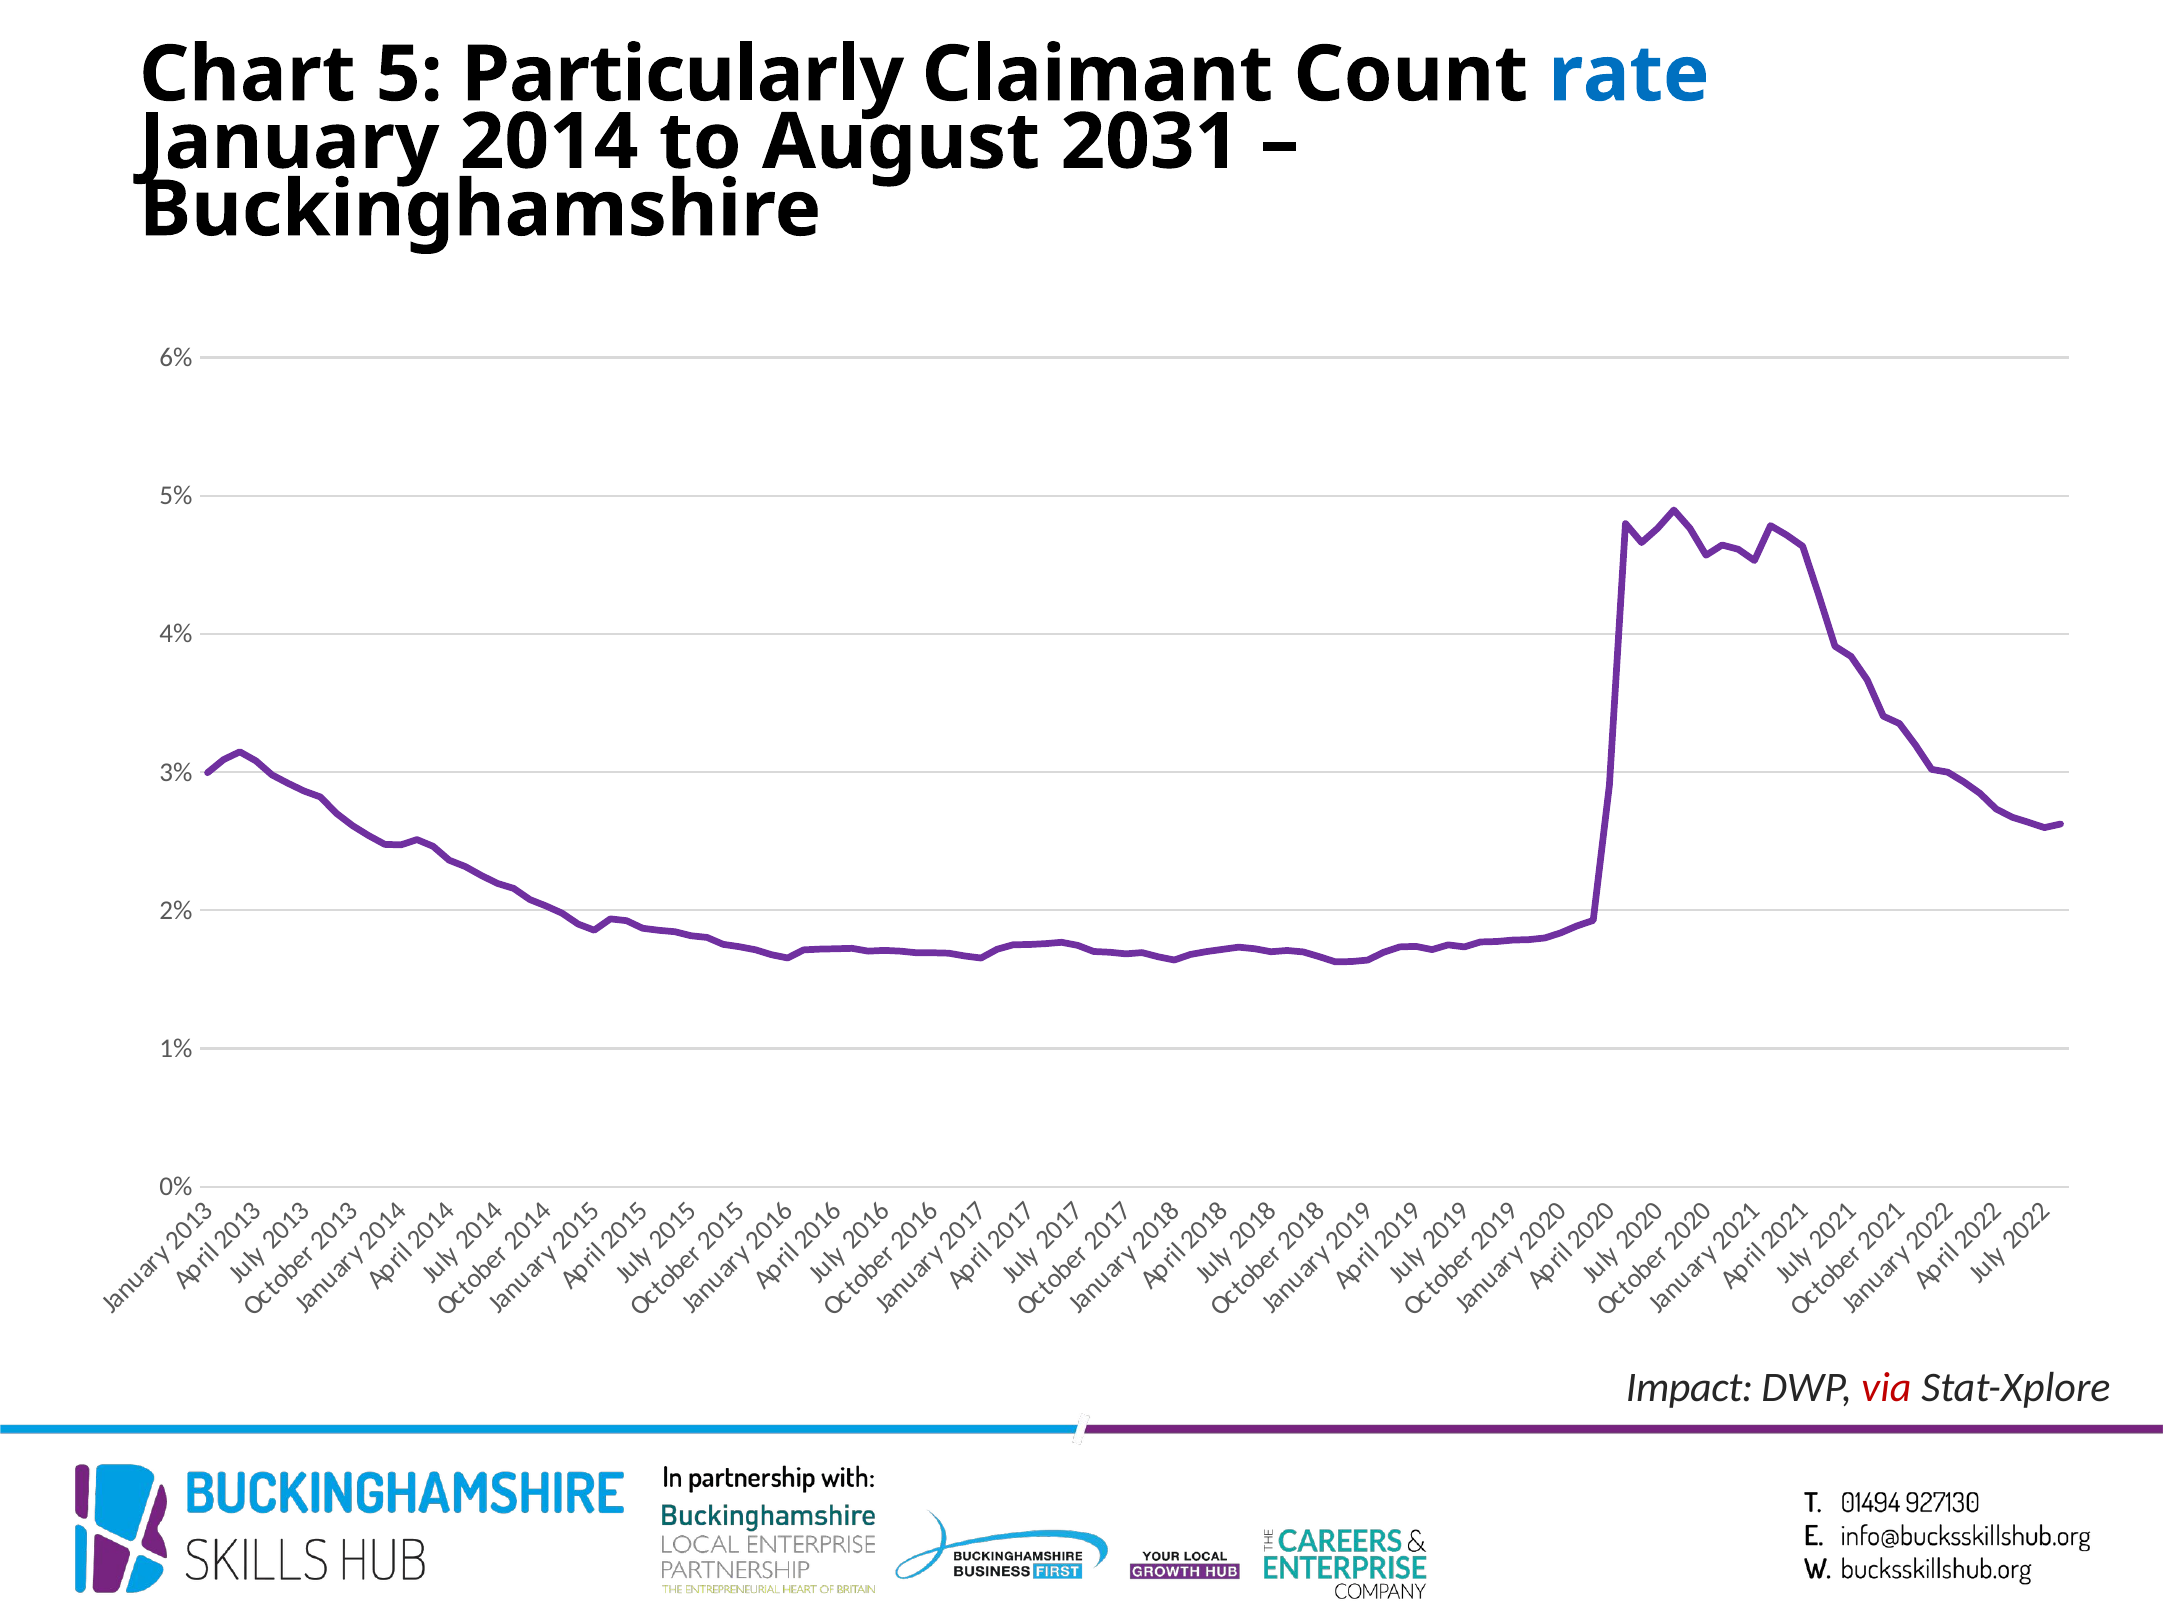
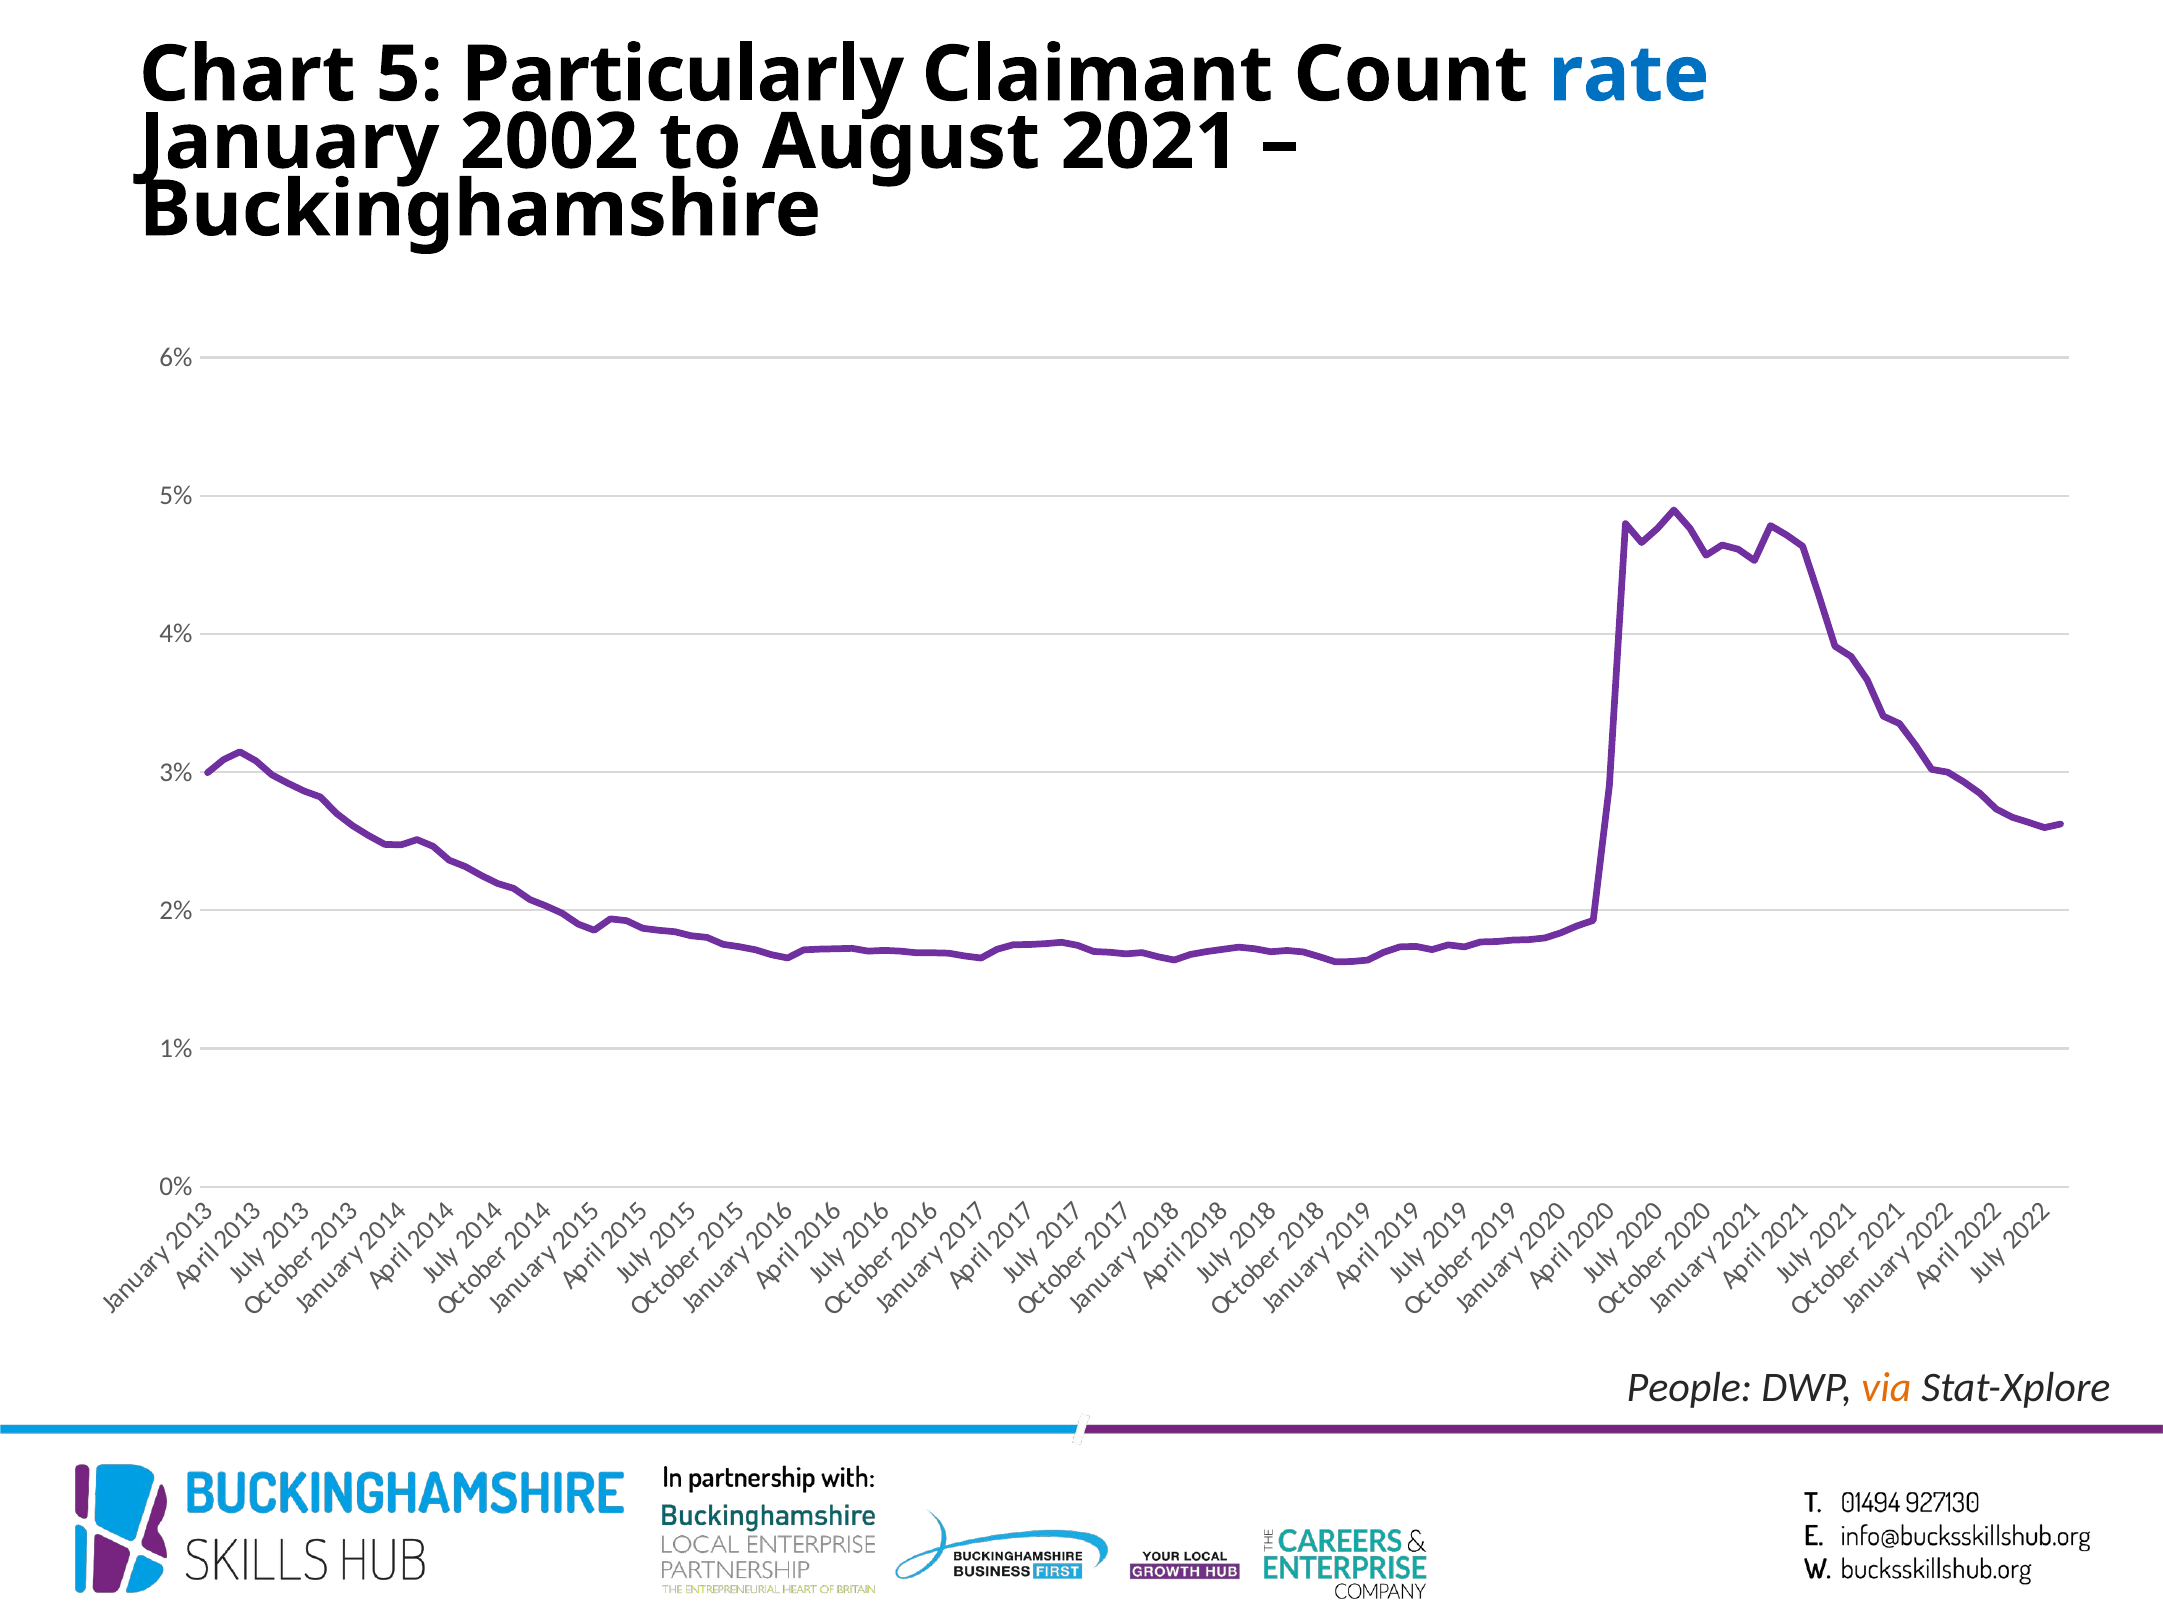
2014: 2014 -> 2002
2031: 2031 -> 2021
Impact: Impact -> People
via colour: red -> orange
